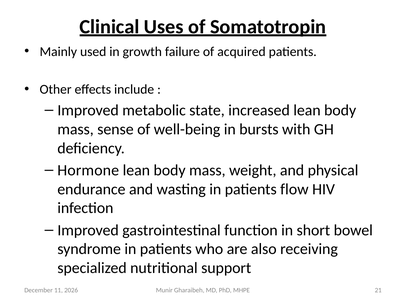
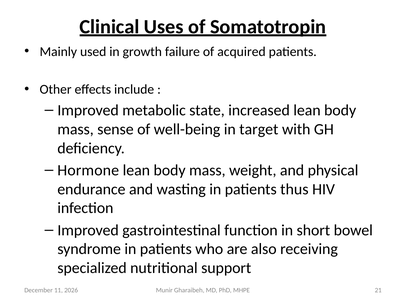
bursts: bursts -> target
flow: flow -> thus
